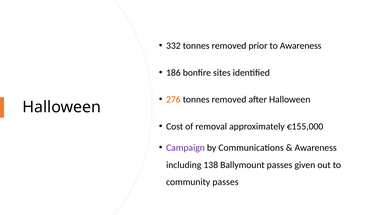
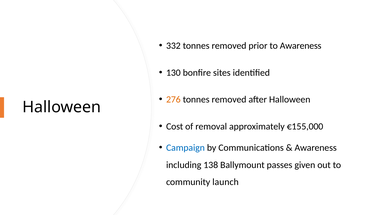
186: 186 -> 130
Campaign colour: purple -> blue
community passes: passes -> launch
